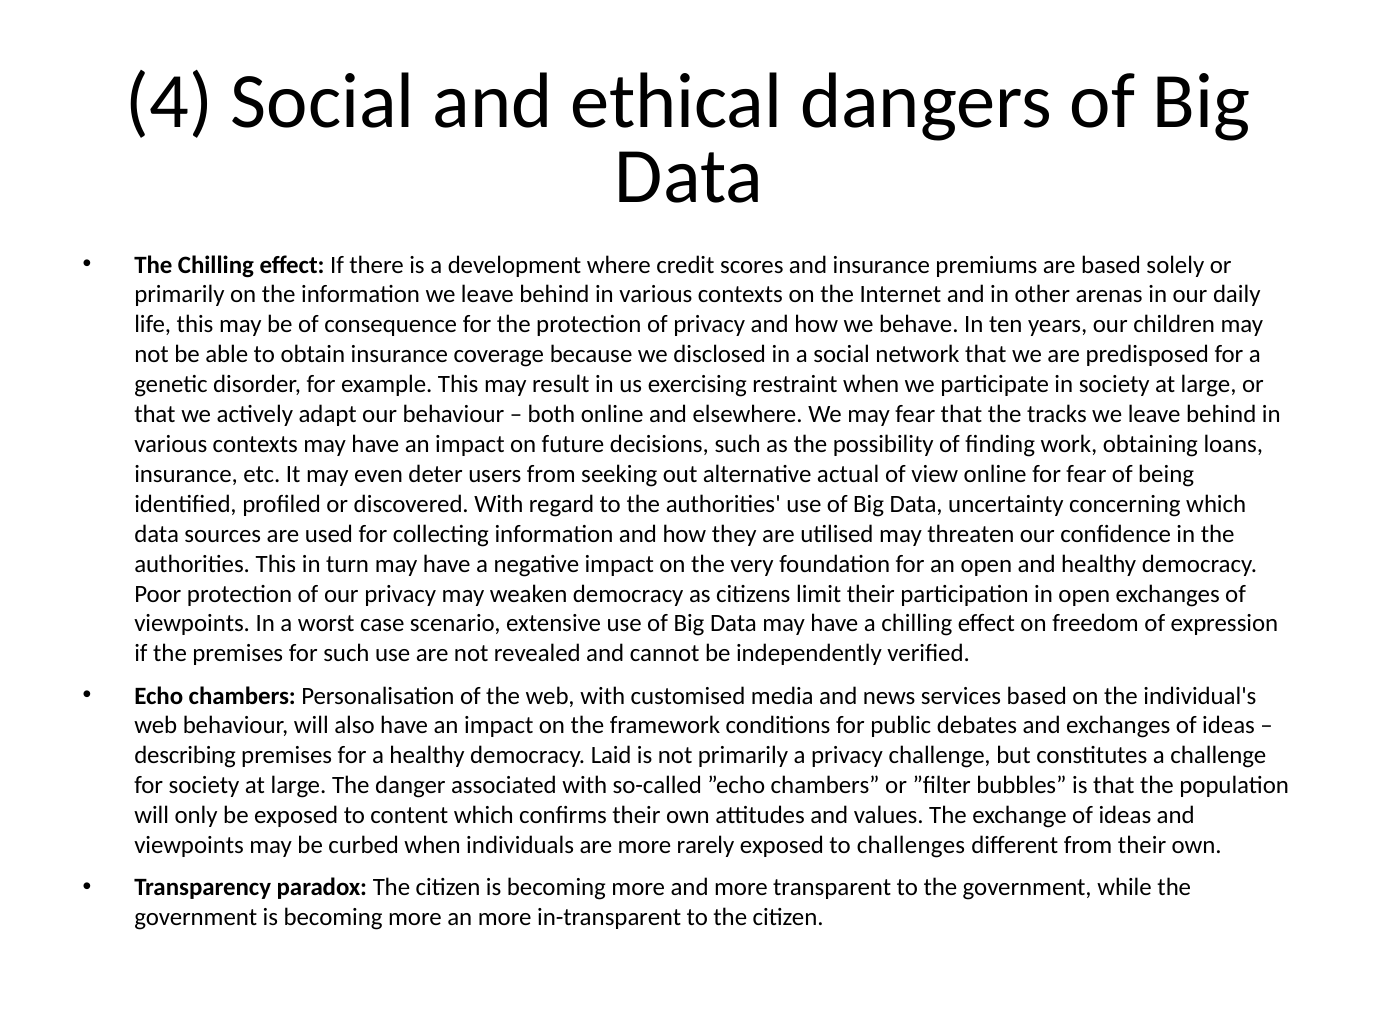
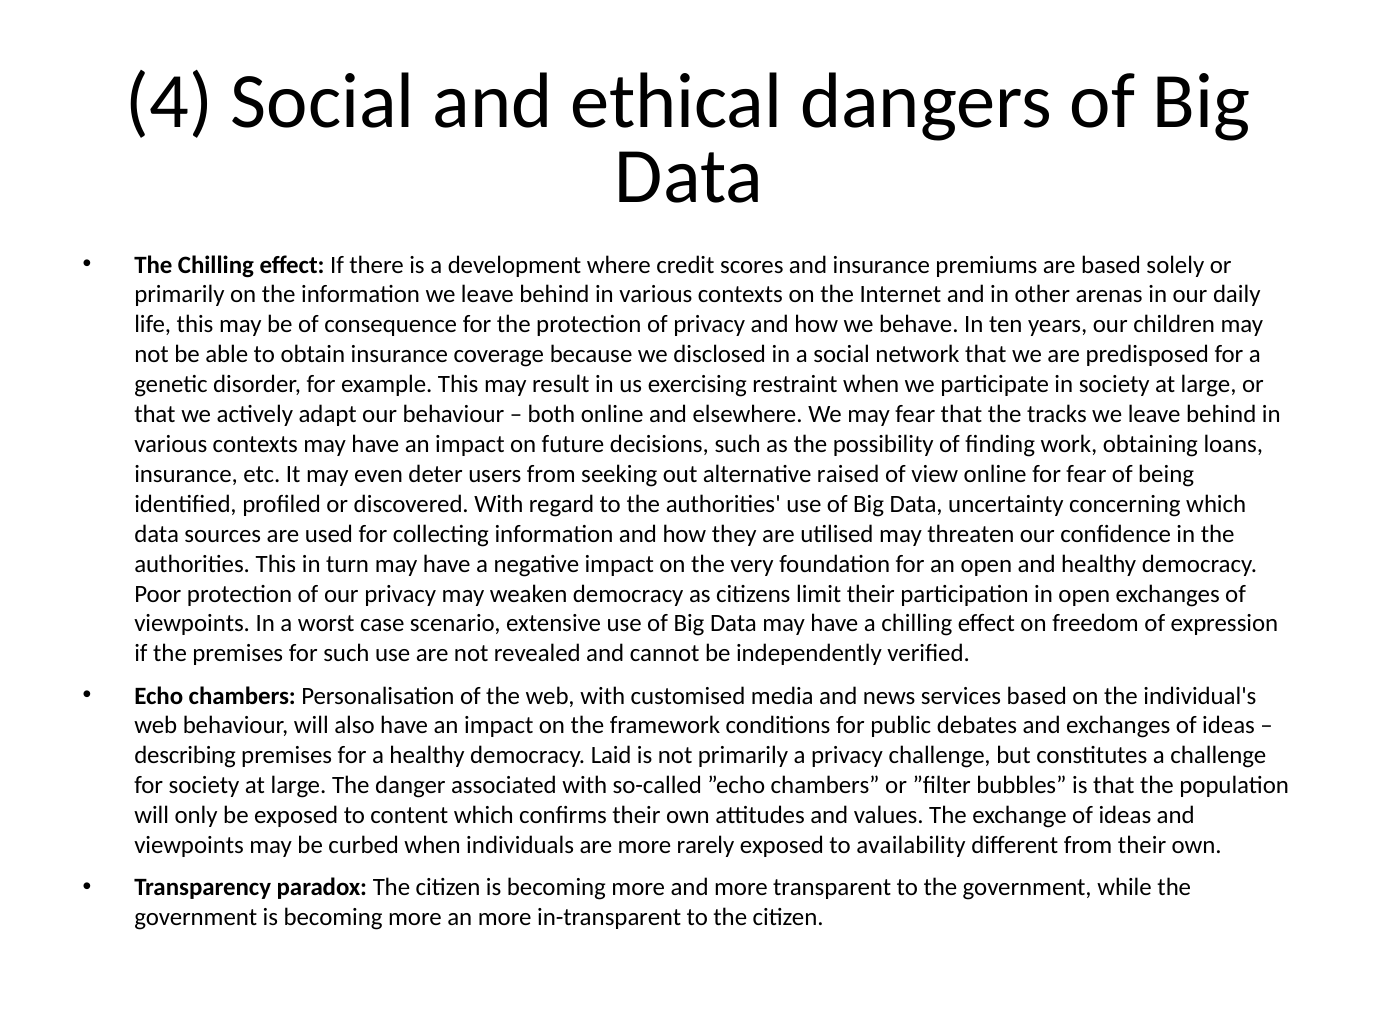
actual: actual -> raised
challenges: challenges -> availability
